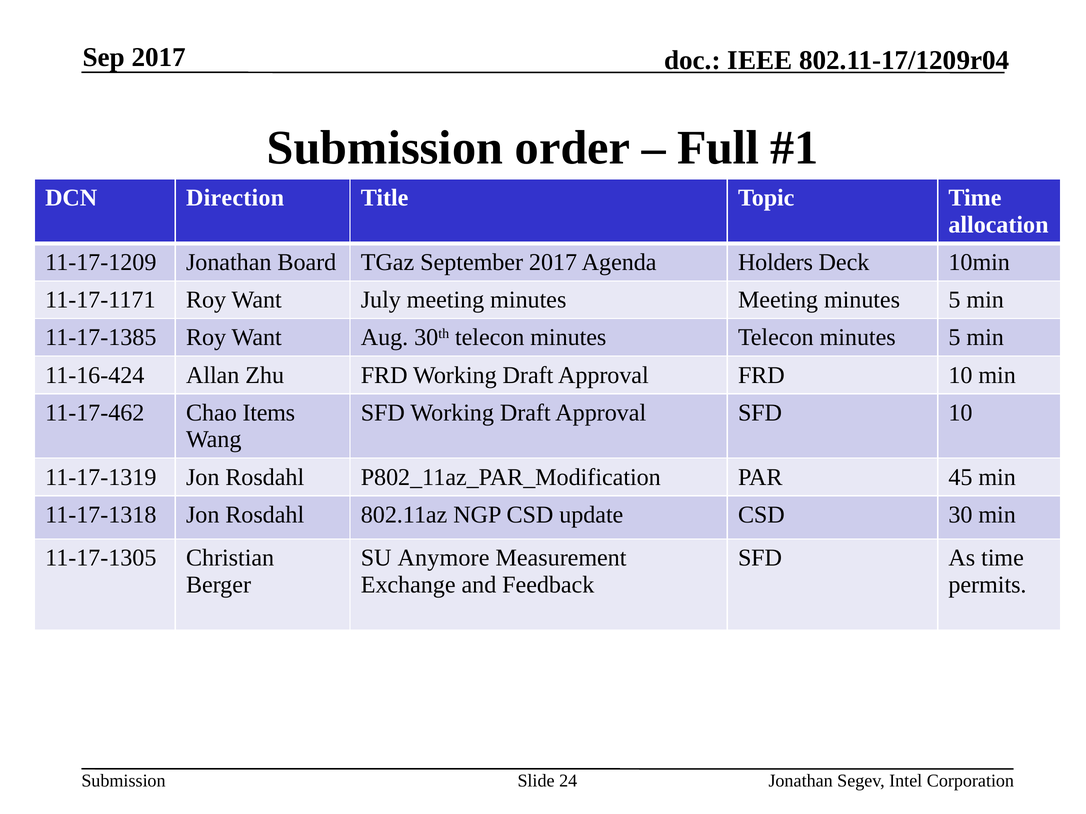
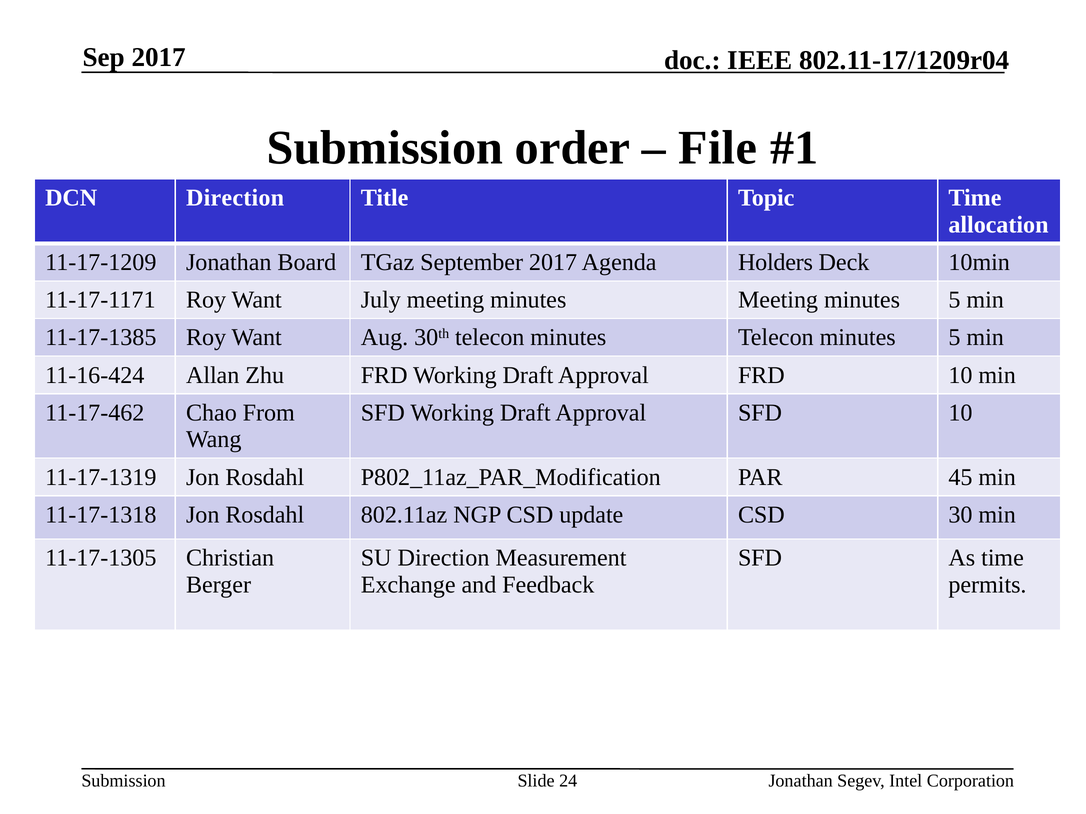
Full: Full -> File
Items: Items -> From
SU Anymore: Anymore -> Direction
